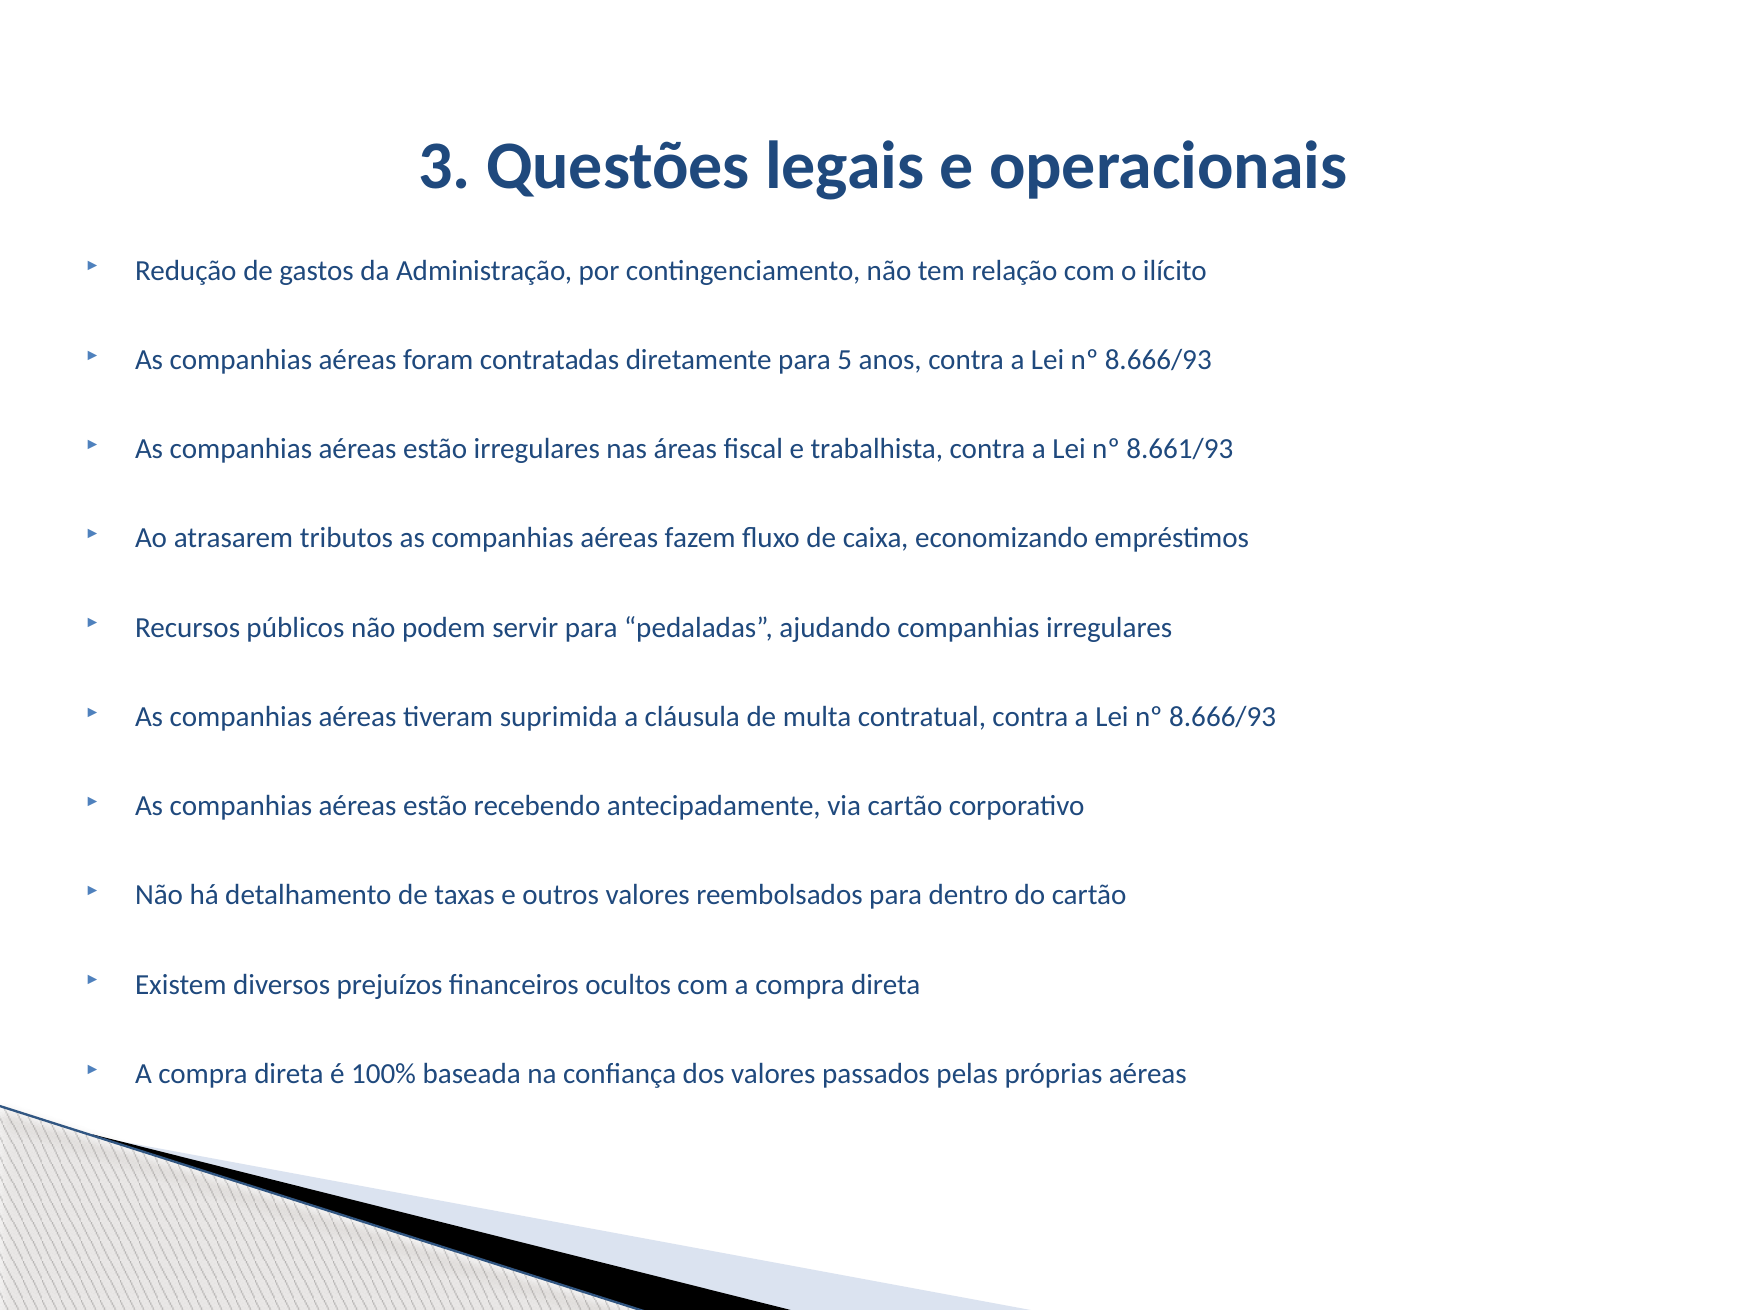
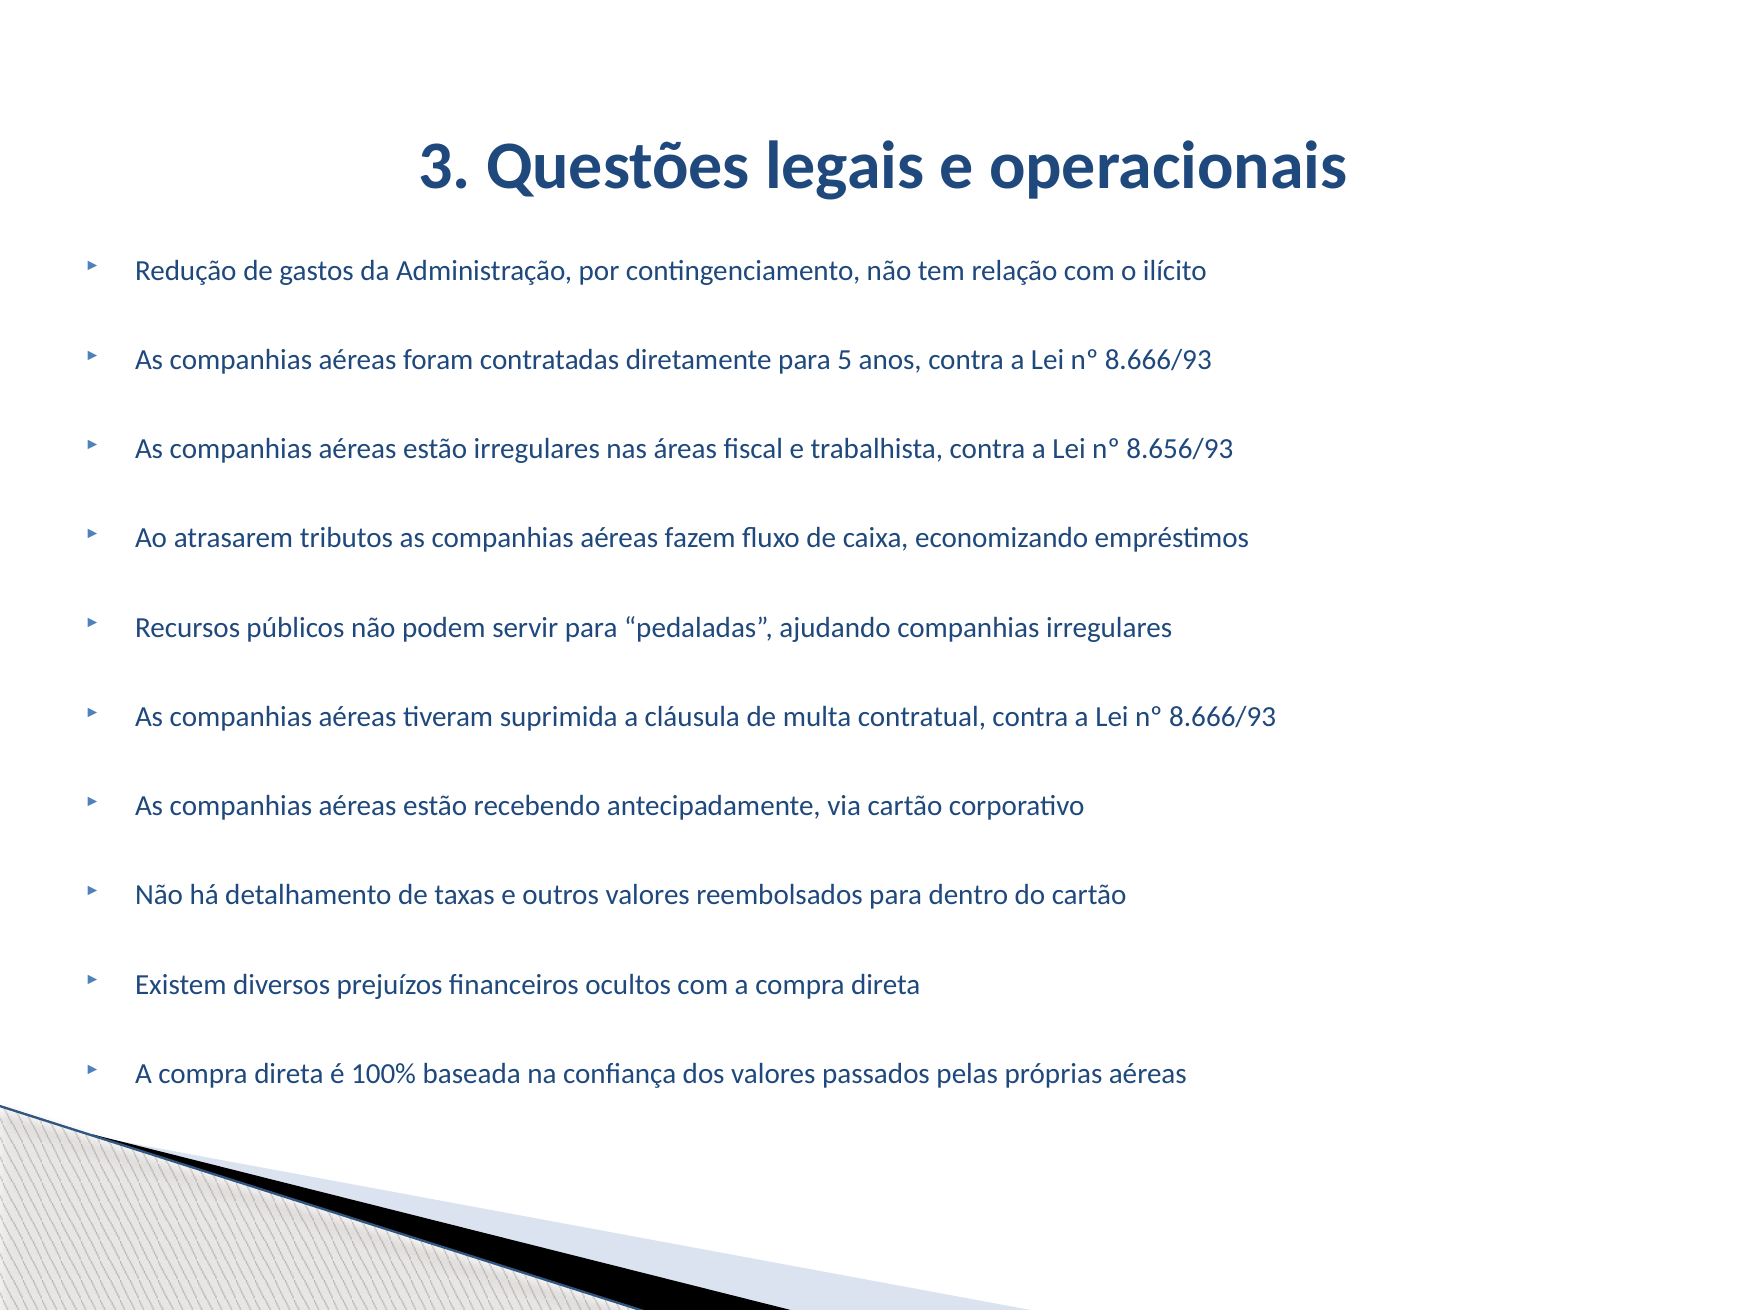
8.661/93: 8.661/93 -> 8.656/93
